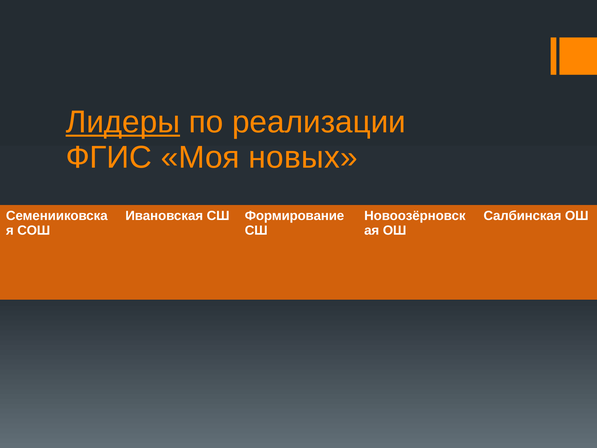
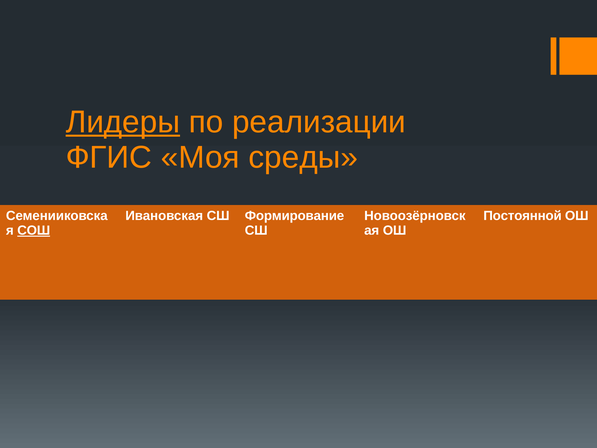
новых: новых -> среды
Салбинская: Салбинская -> Постоянной
СОШ underline: none -> present
